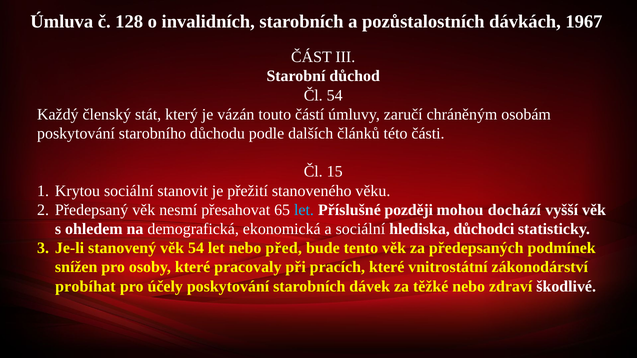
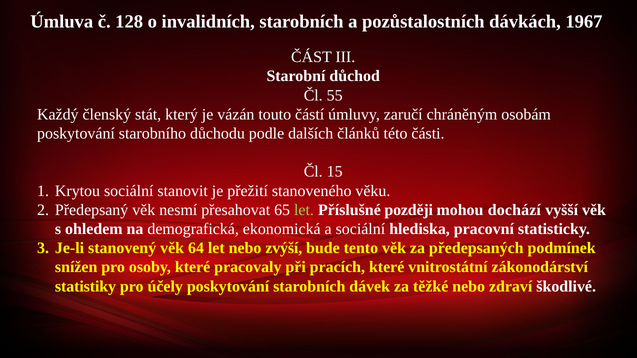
Čl 54: 54 -> 55
let at (304, 210) colour: light blue -> light green
důchodci: důchodci -> pracovní
věk 54: 54 -> 64
před: před -> zvýší
probíhat: probíhat -> statistiky
